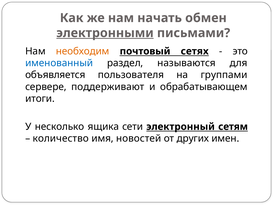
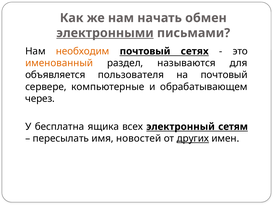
именованный colour: blue -> orange
на группами: группами -> почтовый
поддерживают: поддерживают -> компьютерные
итоги: итоги -> через
несколько: несколько -> бесплатна
сети: сети -> всех
количество: количество -> пересылать
других underline: none -> present
